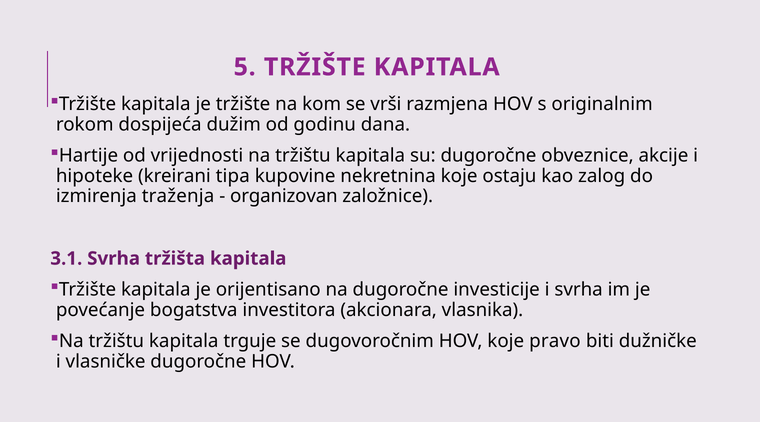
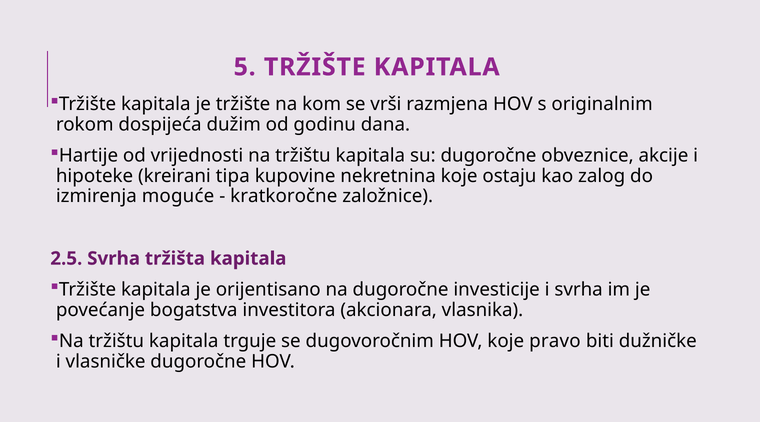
traženja: traženja -> moguće
organizovan: organizovan -> kratkoročne
3.1: 3.1 -> 2.5
